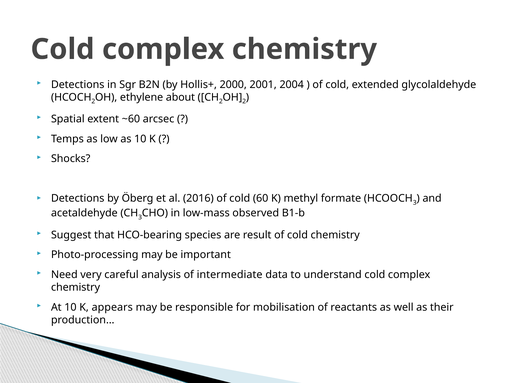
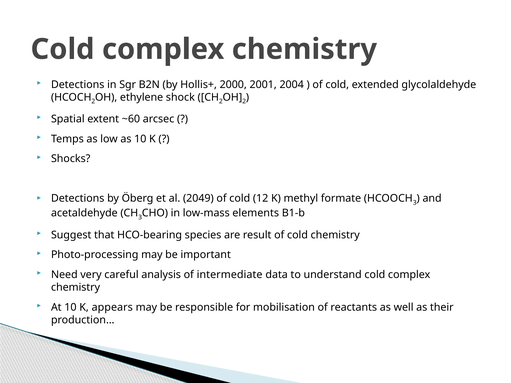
about: about -> shock
2016: 2016 -> 2049
60: 60 -> 12
observed: observed -> elements
